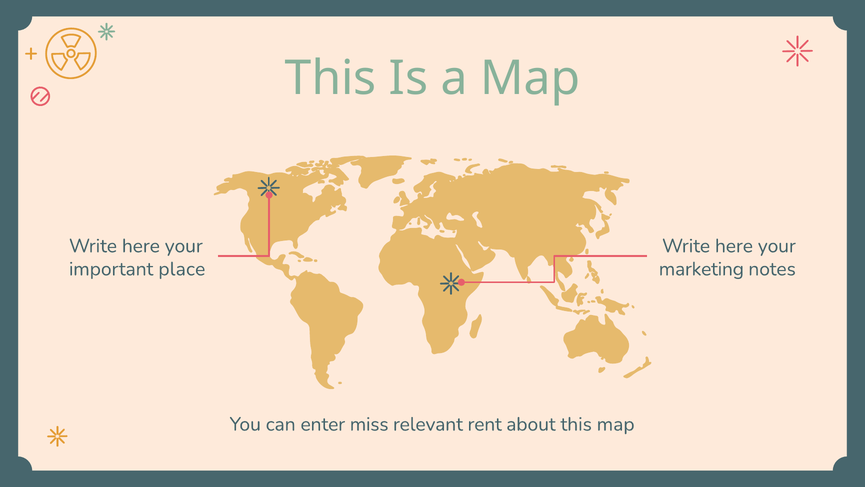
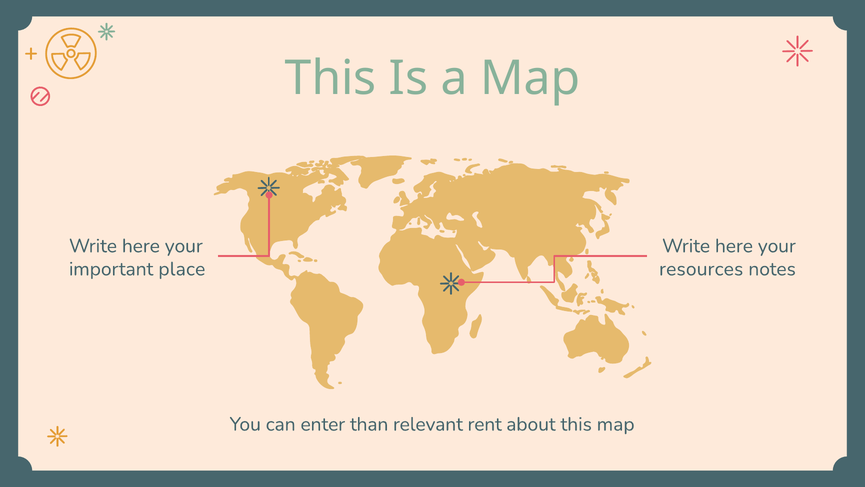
marketing: marketing -> resources
miss: miss -> than
